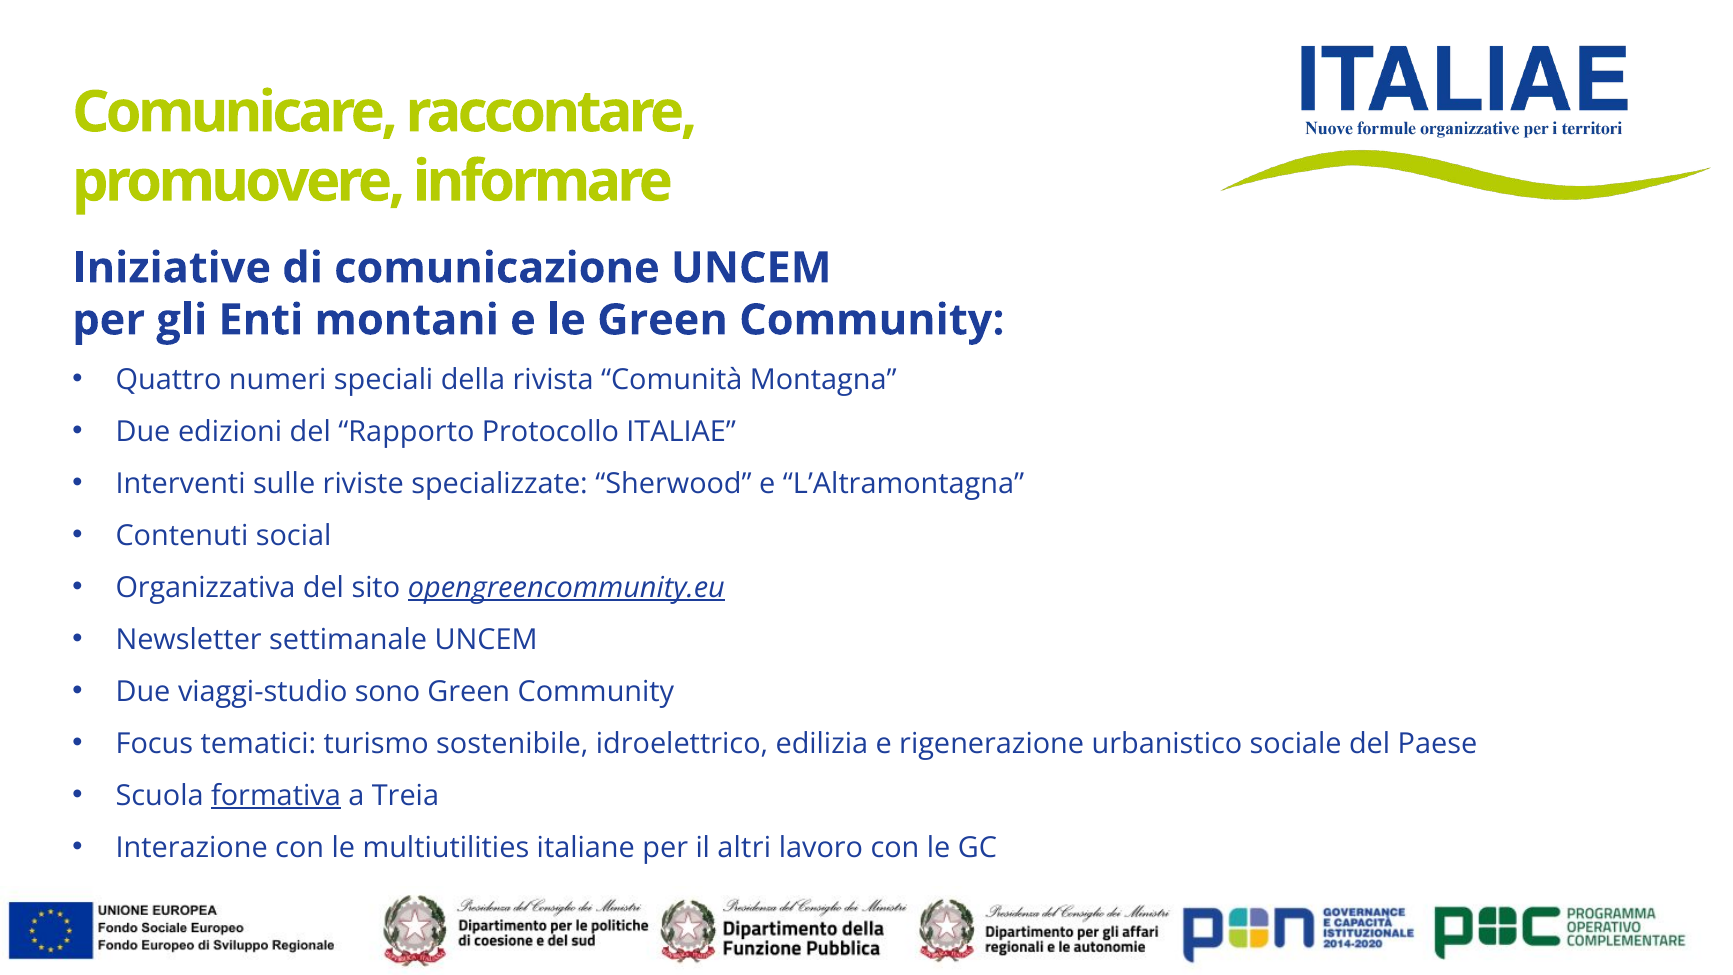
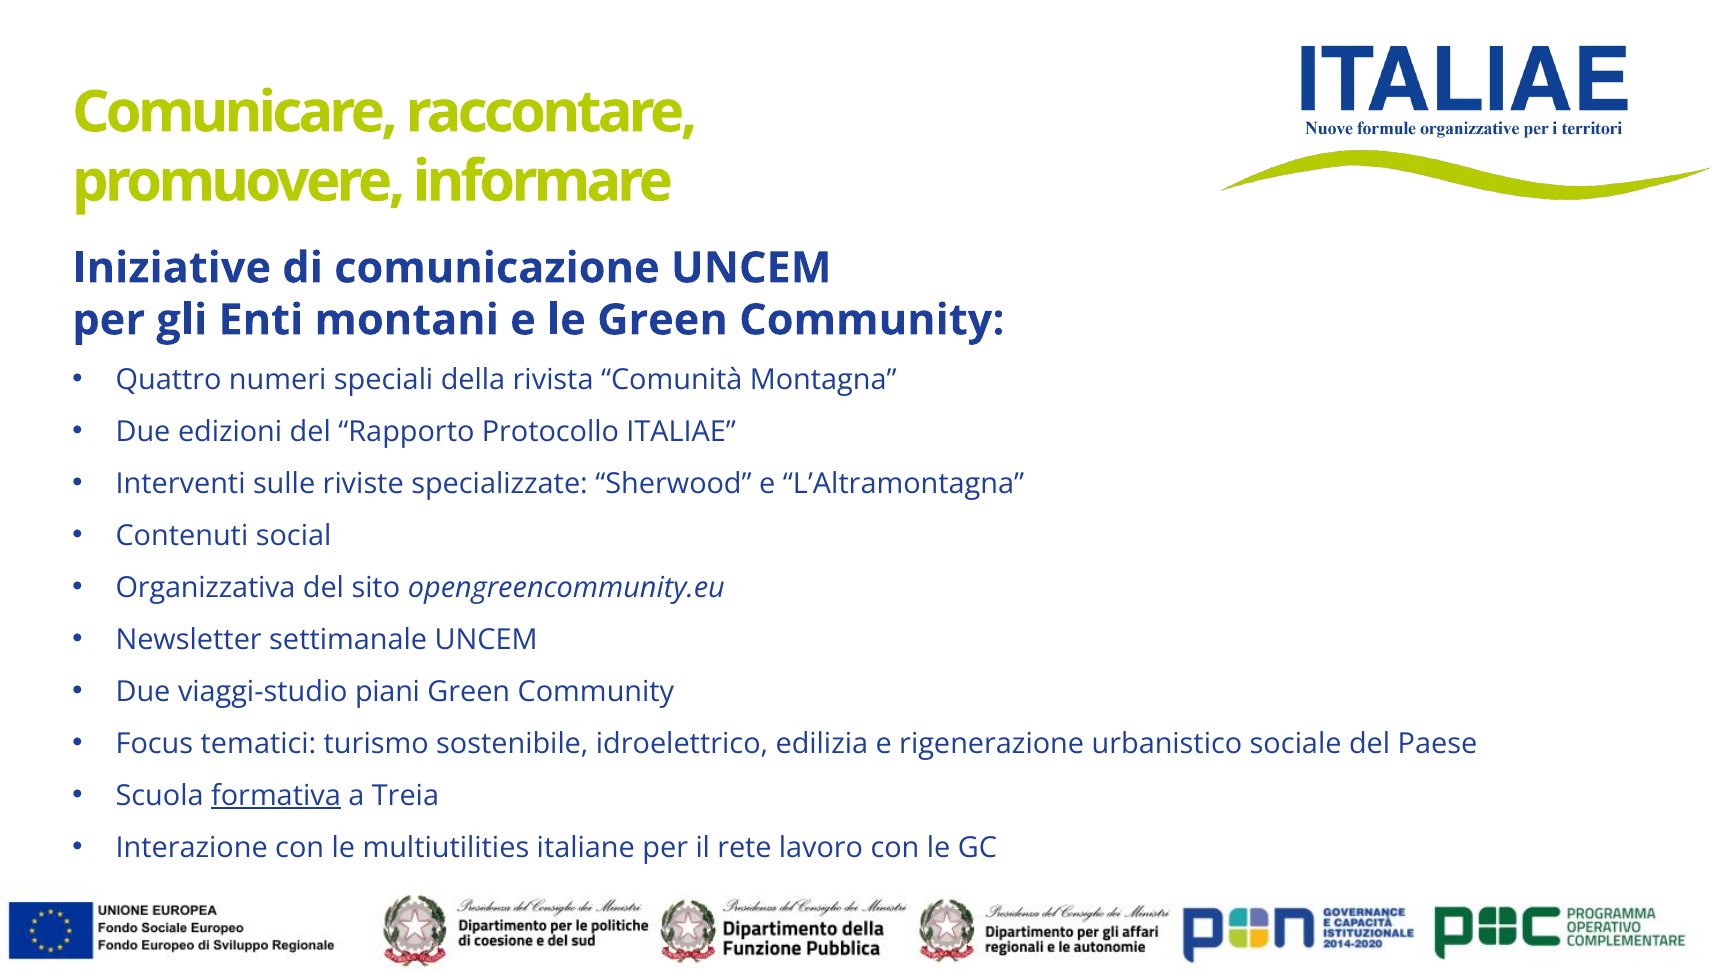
opengreencommunity.eu underline: present -> none
sono: sono -> piani
altri: altri -> rete
